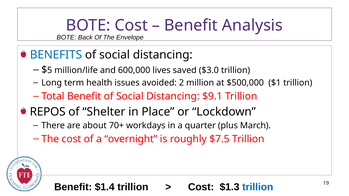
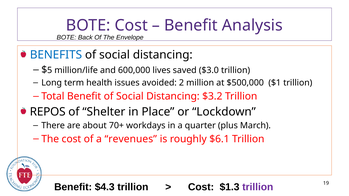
$9.1: $9.1 -> $3.2
overnight: overnight -> revenues
$7.5: $7.5 -> $6.1
$1.4: $1.4 -> $4.3
trillion at (258, 187) colour: blue -> purple
